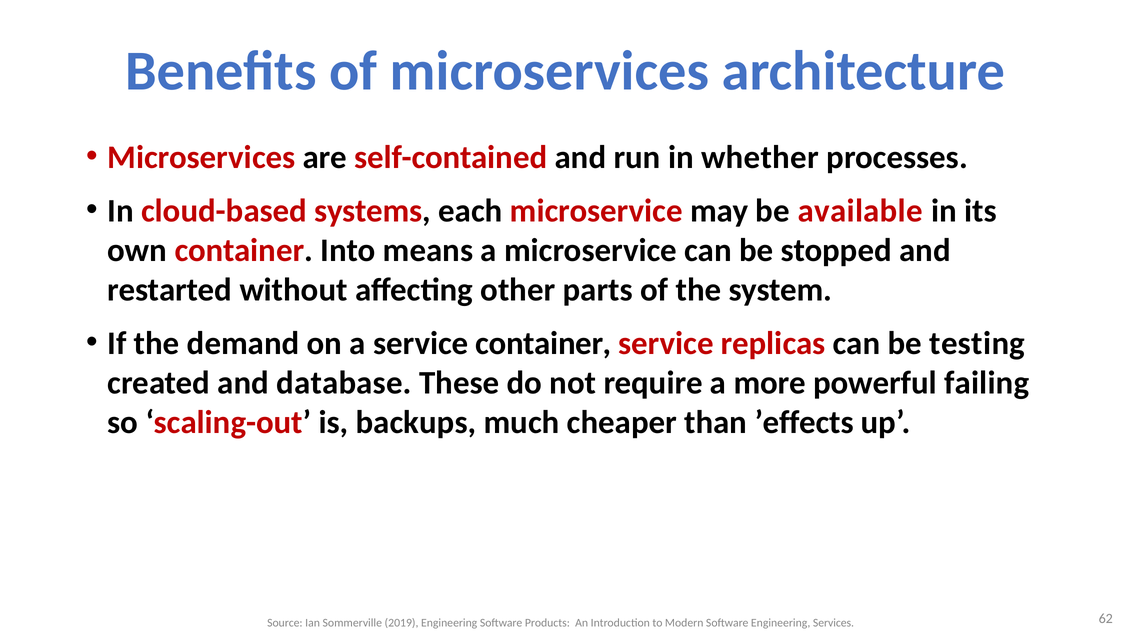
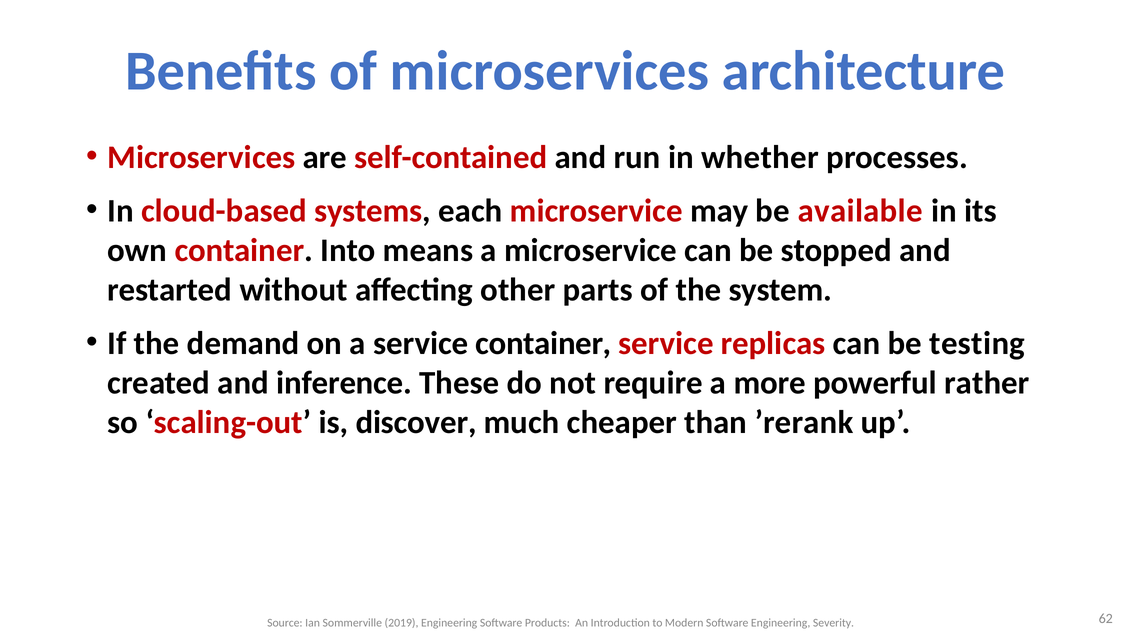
database: database -> inference
failing: failing -> rather
backups: backups -> discover
’effects: ’effects -> ’rerank
Services: Services -> Severity
